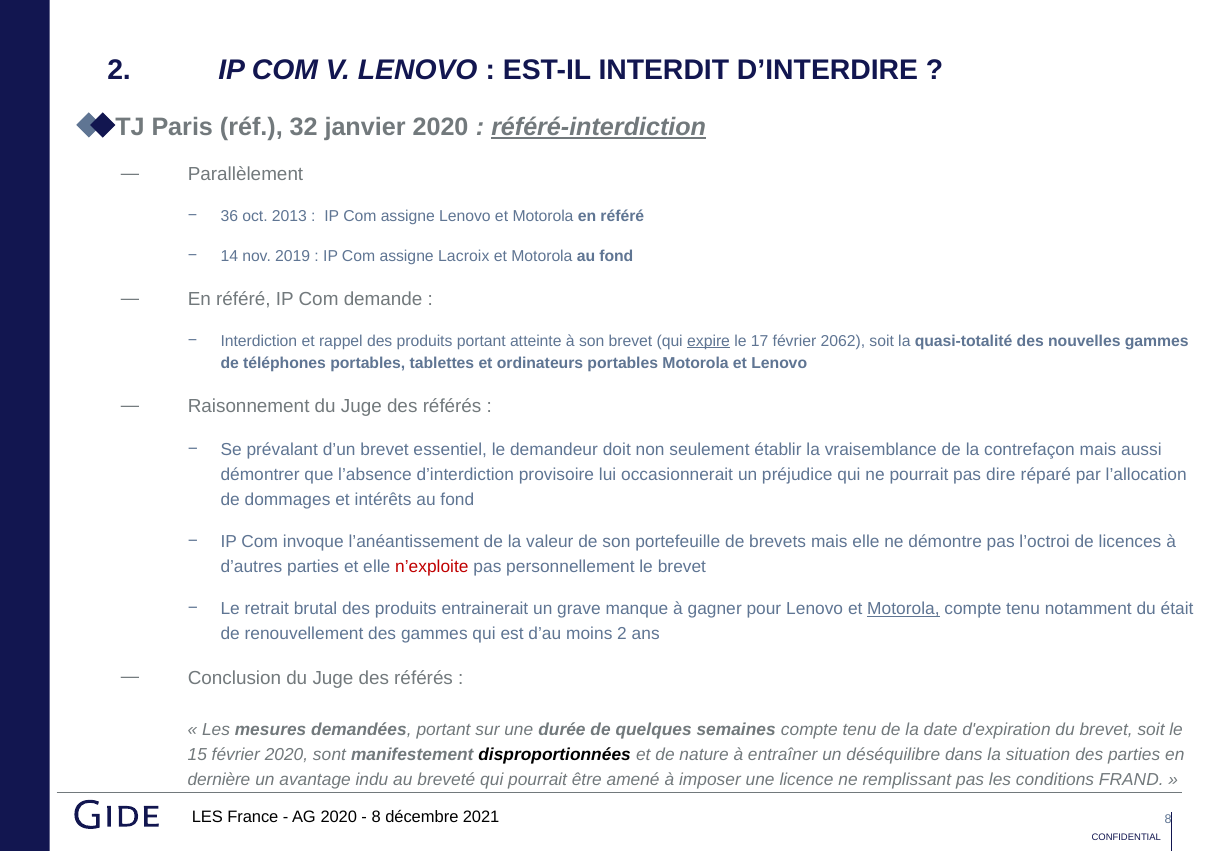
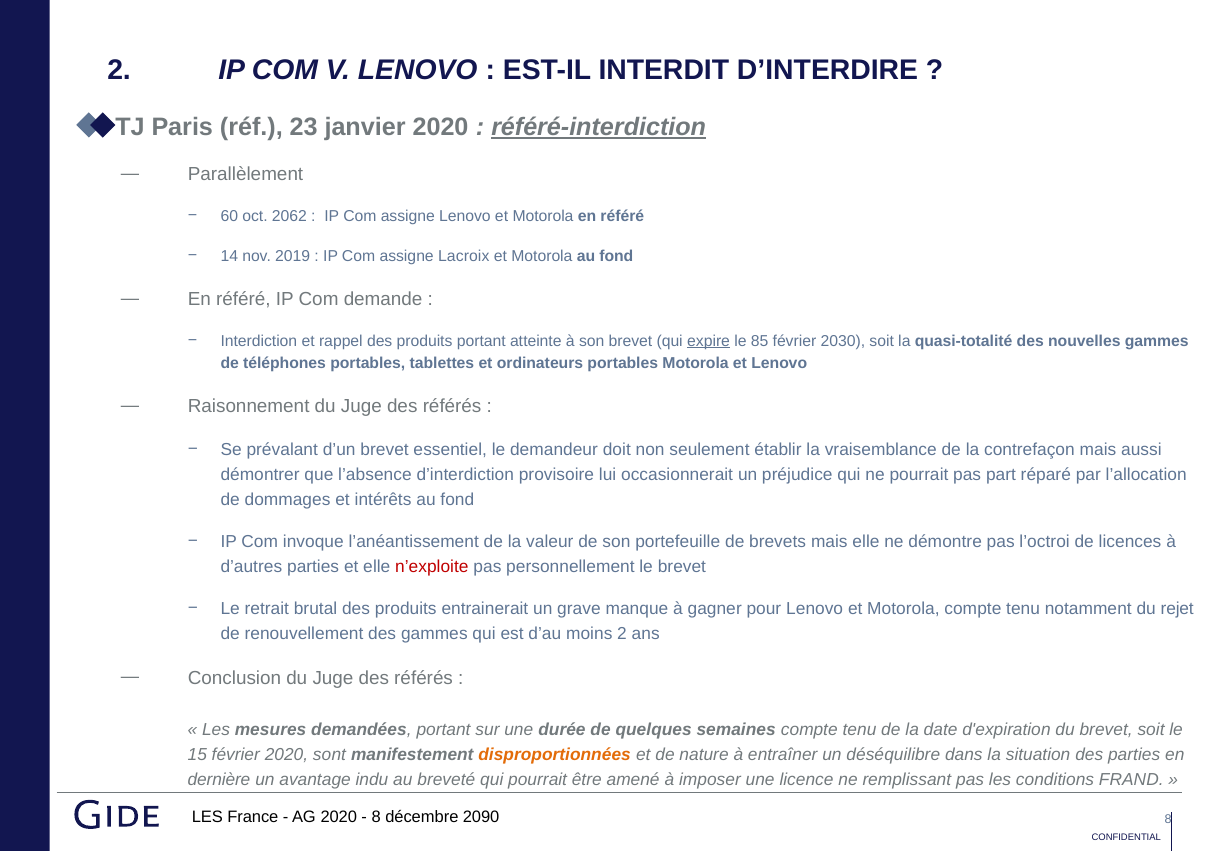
32: 32 -> 23
36: 36 -> 60
2013: 2013 -> 2062
17: 17 -> 85
2062: 2062 -> 2030
dire: dire -> part
Motorola at (903, 609) underline: present -> none
était: était -> rejet
disproportionnées colour: black -> orange
2021: 2021 -> 2090
